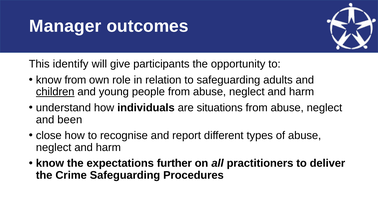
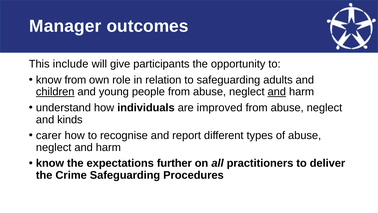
identify: identify -> include
and at (277, 92) underline: none -> present
situations: situations -> improved
been: been -> kinds
close: close -> carer
